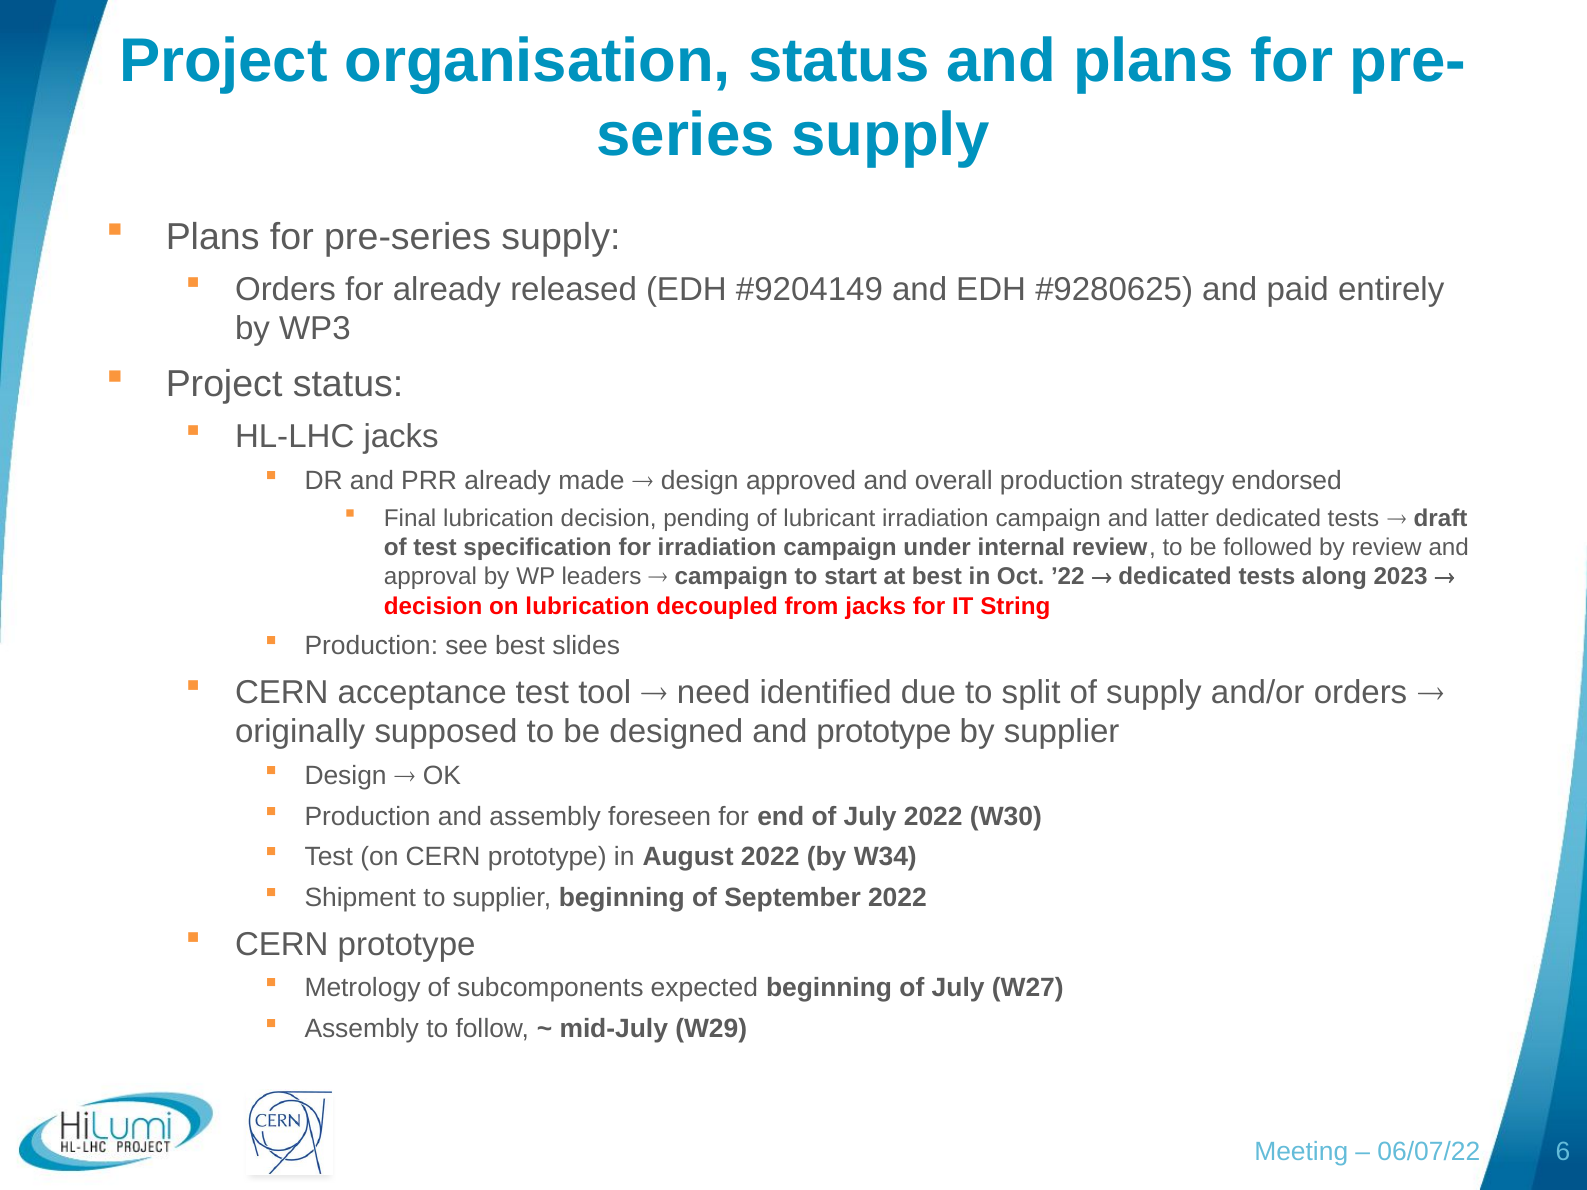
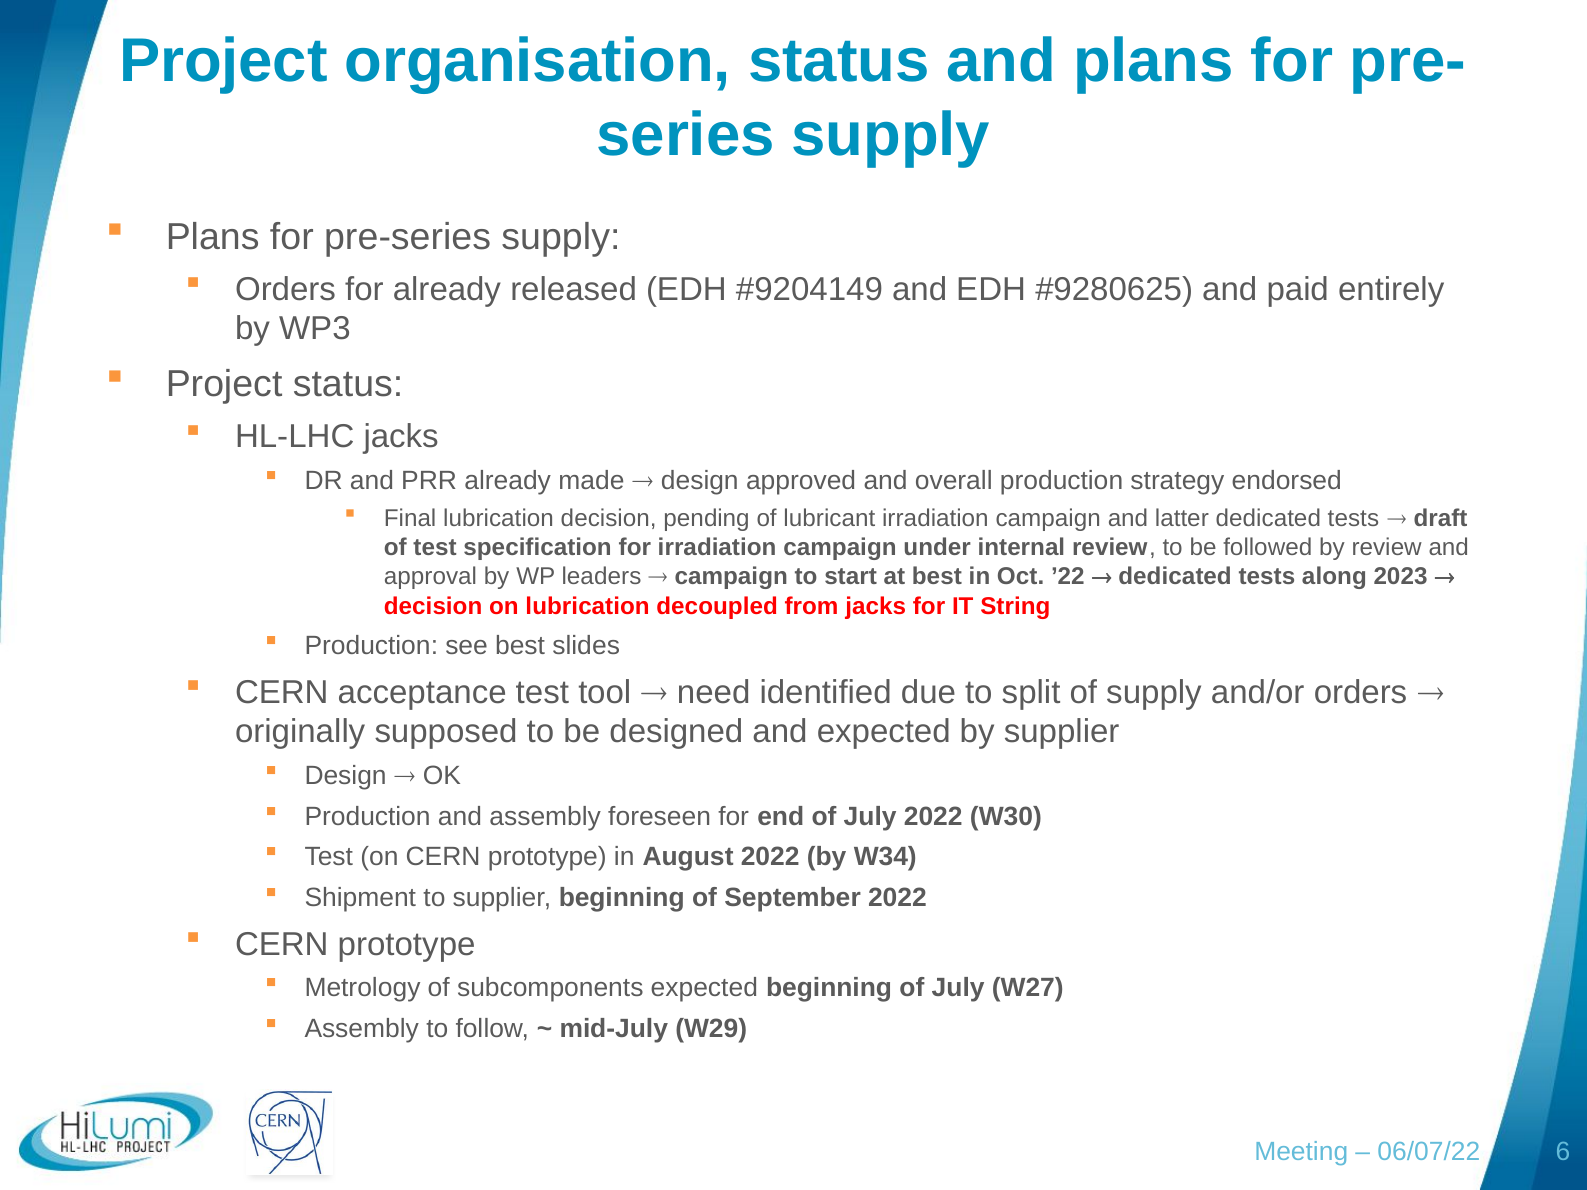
and prototype: prototype -> expected
